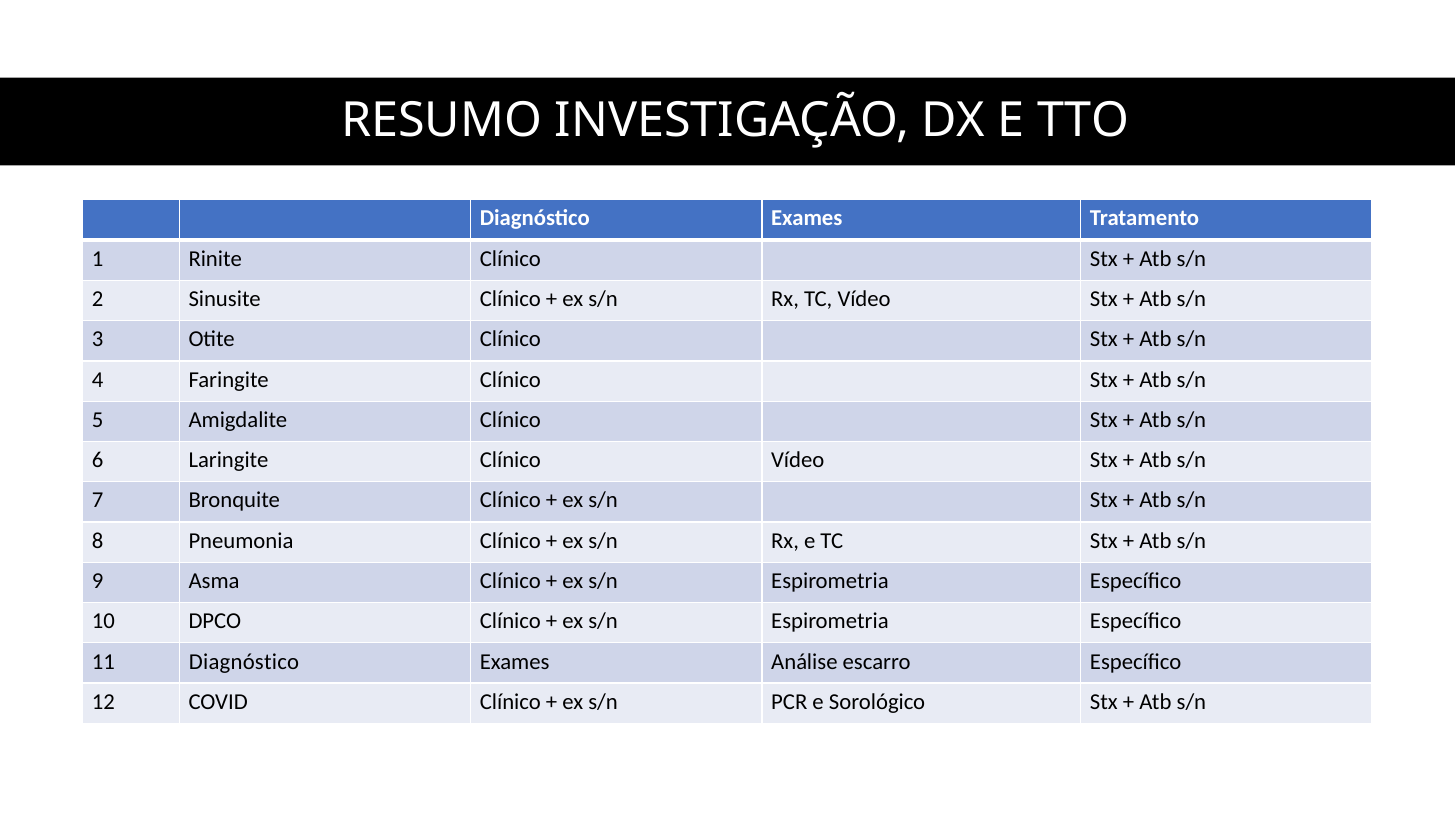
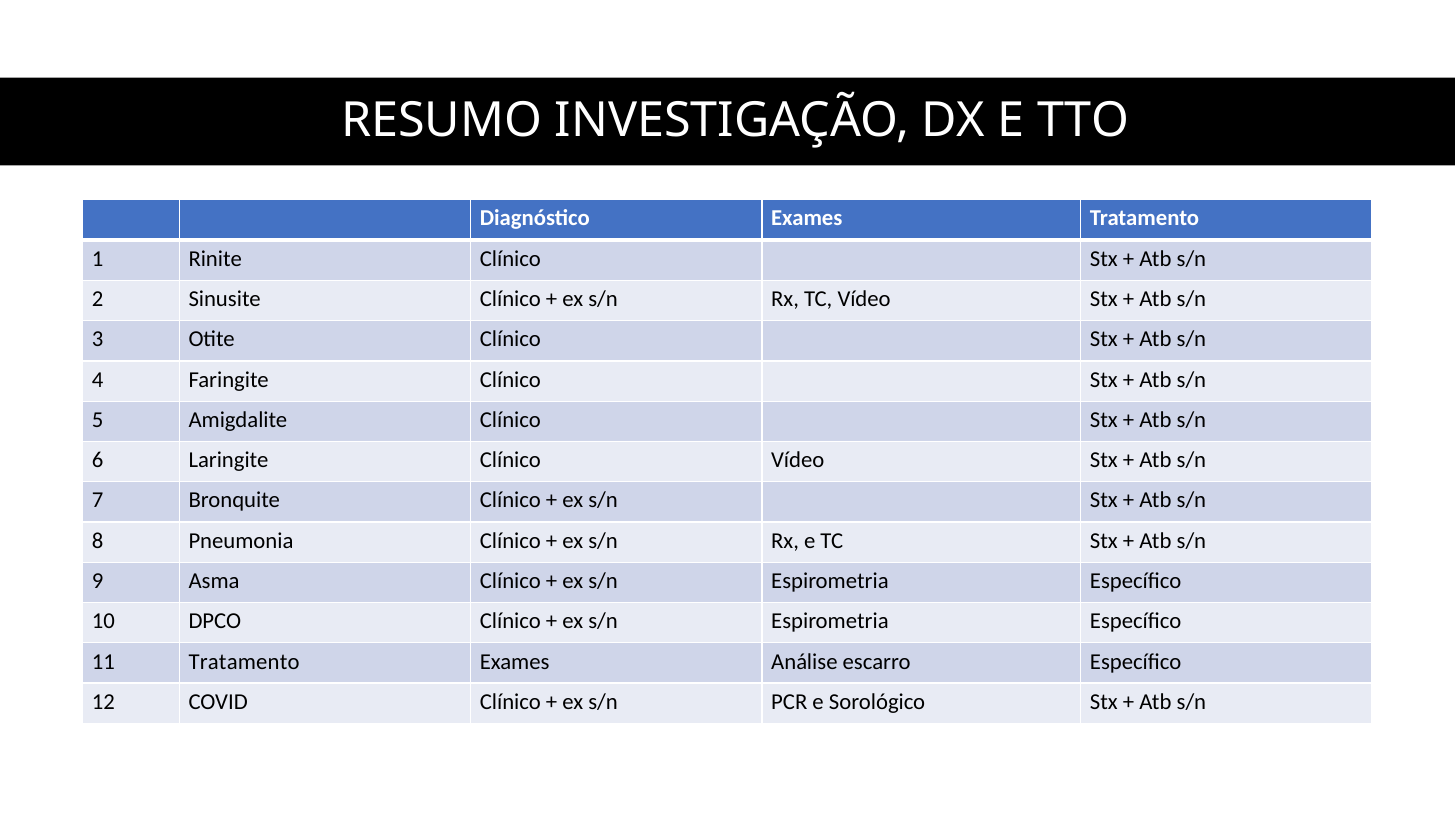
11 Diagnóstico: Diagnóstico -> Tratamento
